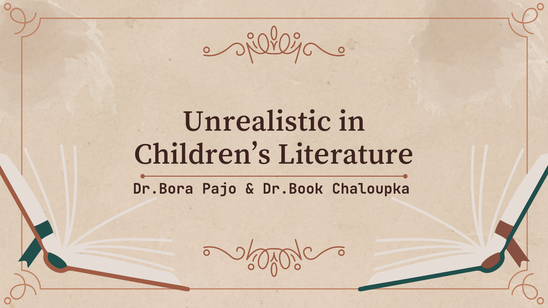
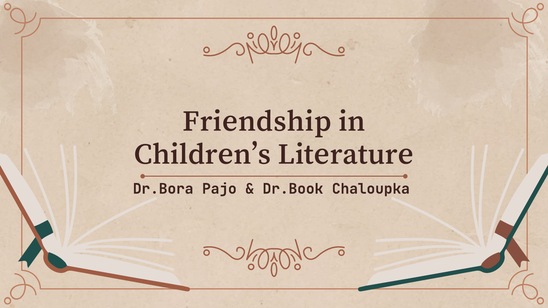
Unrealistic: Unrealistic -> Friendship
